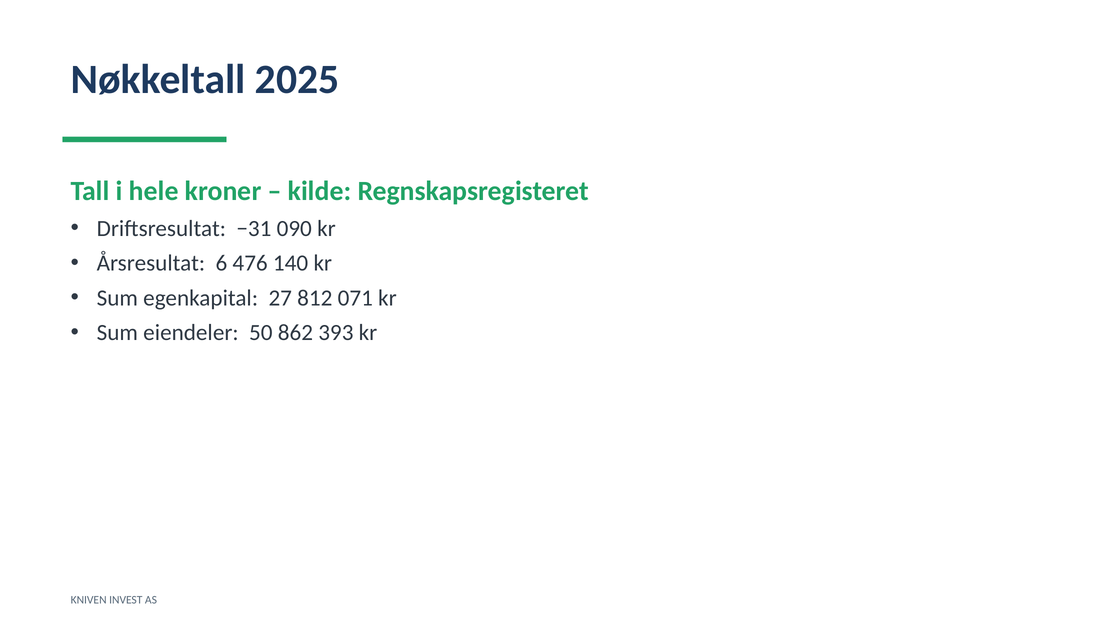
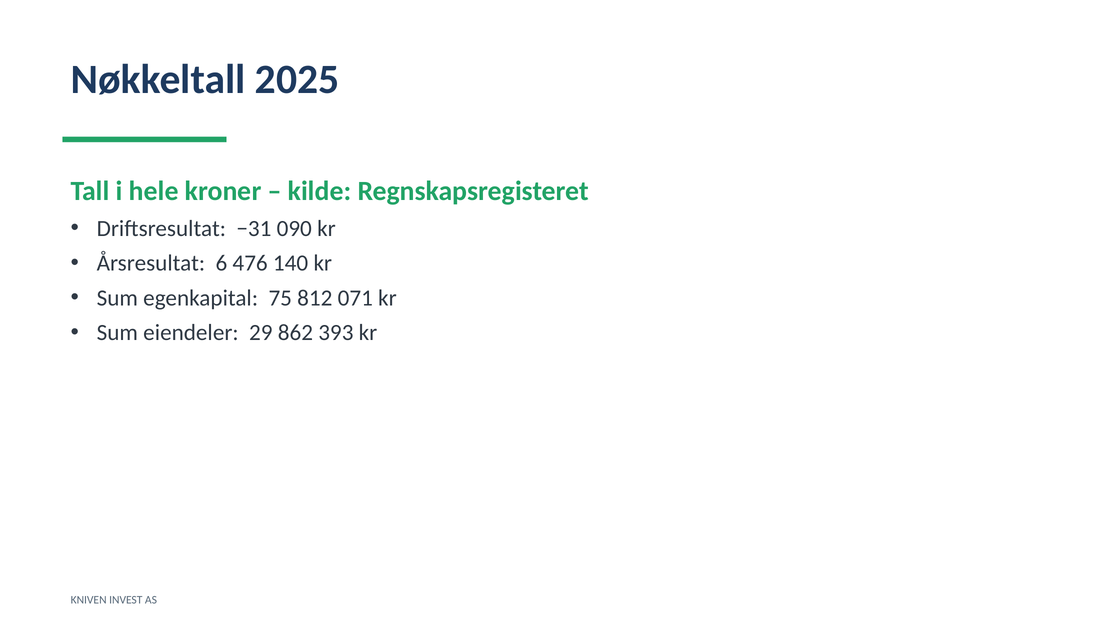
27: 27 -> 75
50: 50 -> 29
